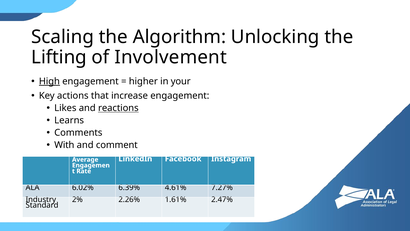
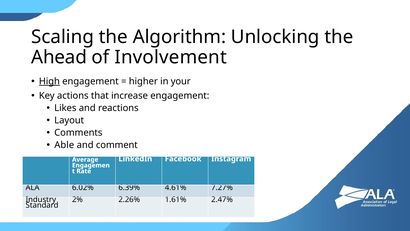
Lifting: Lifting -> Ahead
reactions underline: present -> none
Learns: Learns -> Layout
With: With -> Able
